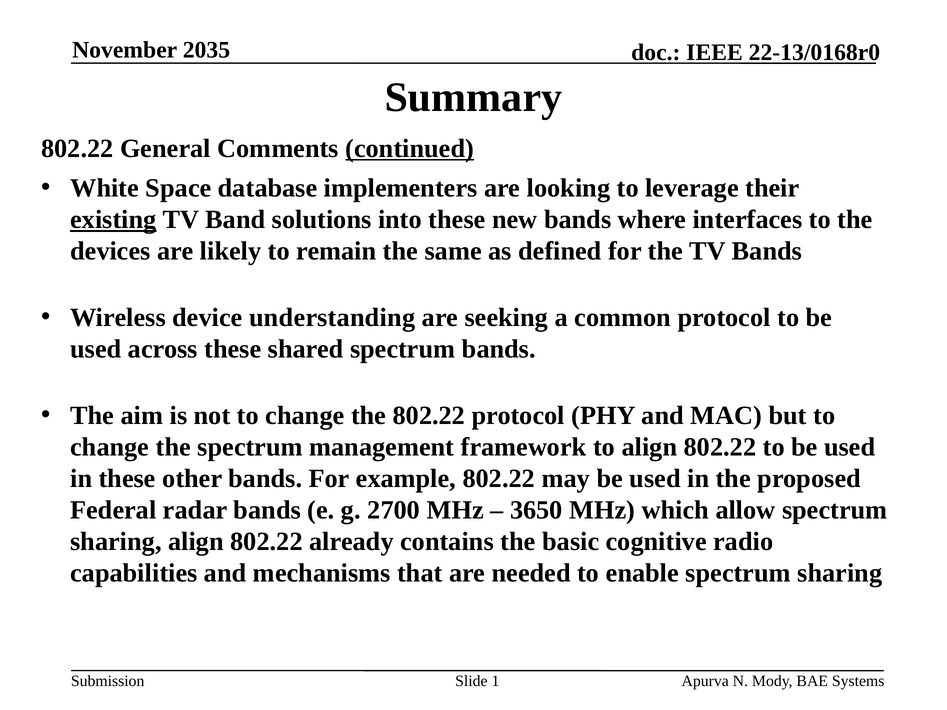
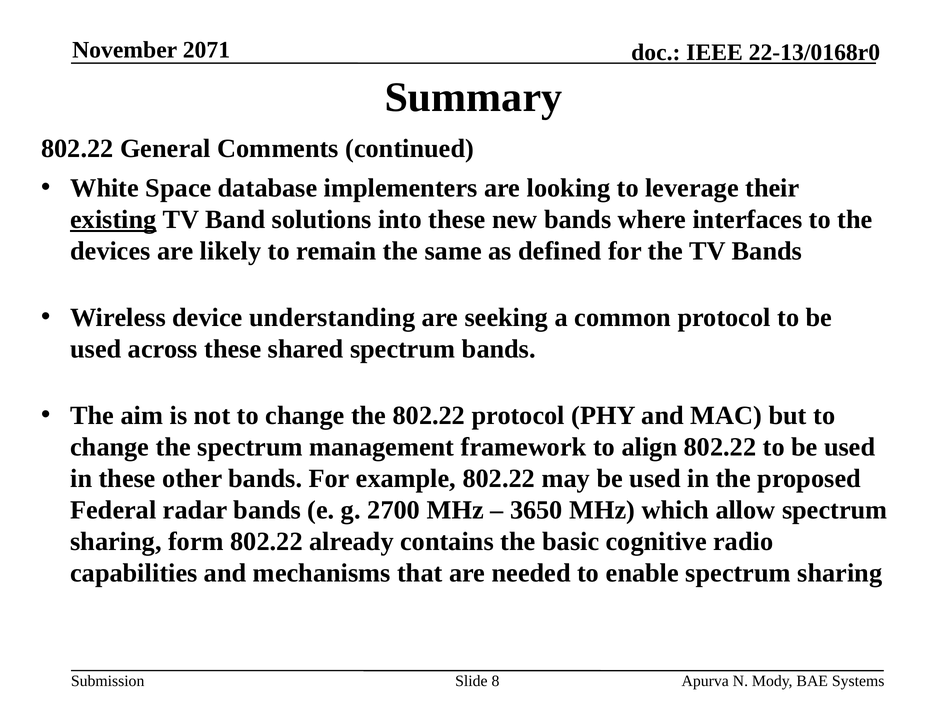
2035: 2035 -> 2071
continued underline: present -> none
sharing align: align -> form
1: 1 -> 8
